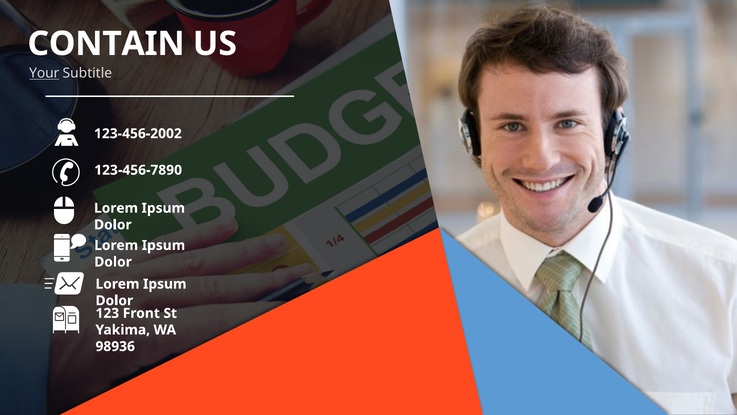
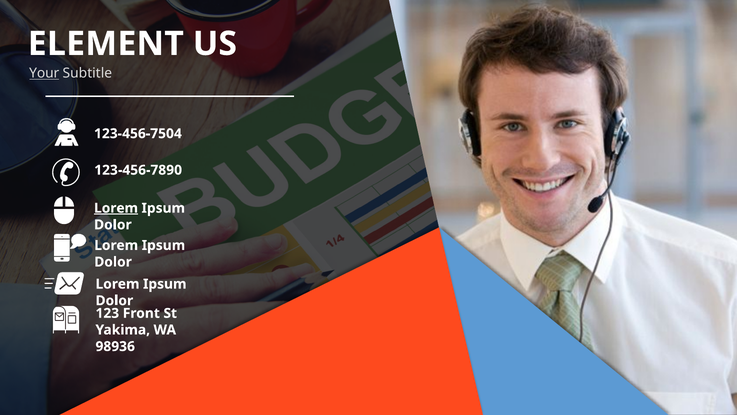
CONTAIN: CONTAIN -> ELEMENT
123-456-2002: 123-456-2002 -> 123-456-7504
Lorem at (116, 208) underline: none -> present
